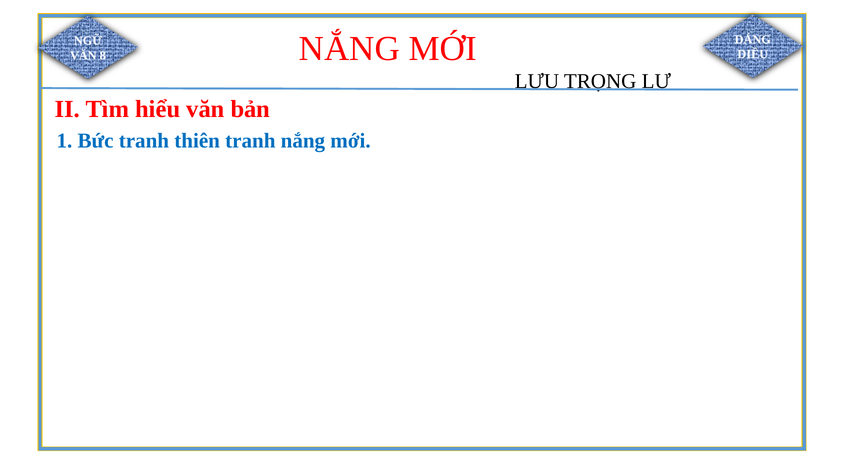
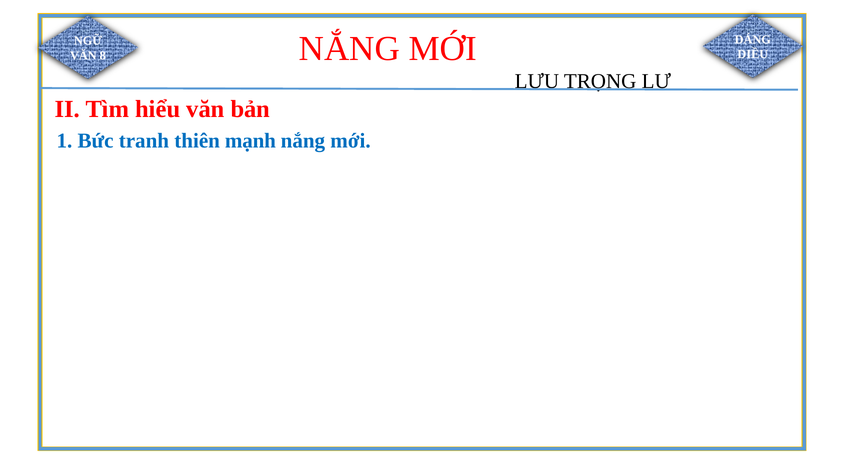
thiên tranh: tranh -> mạnh
